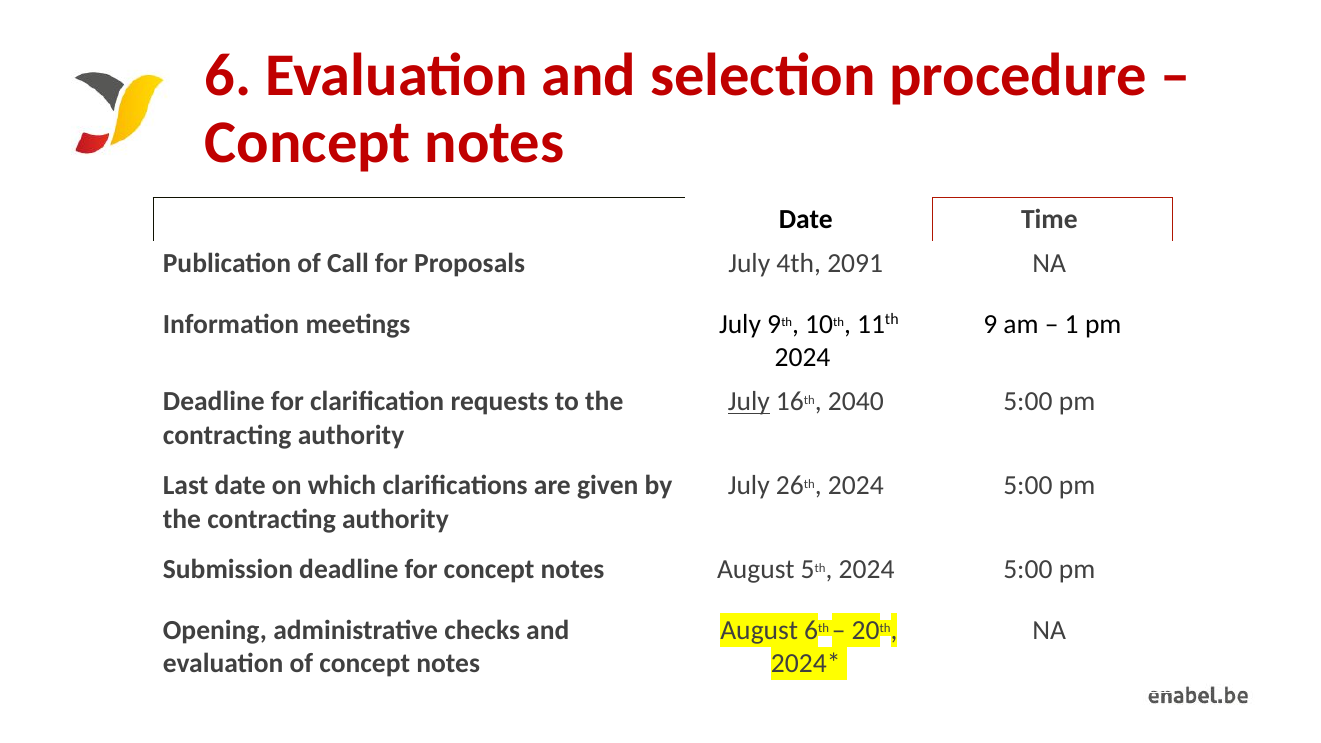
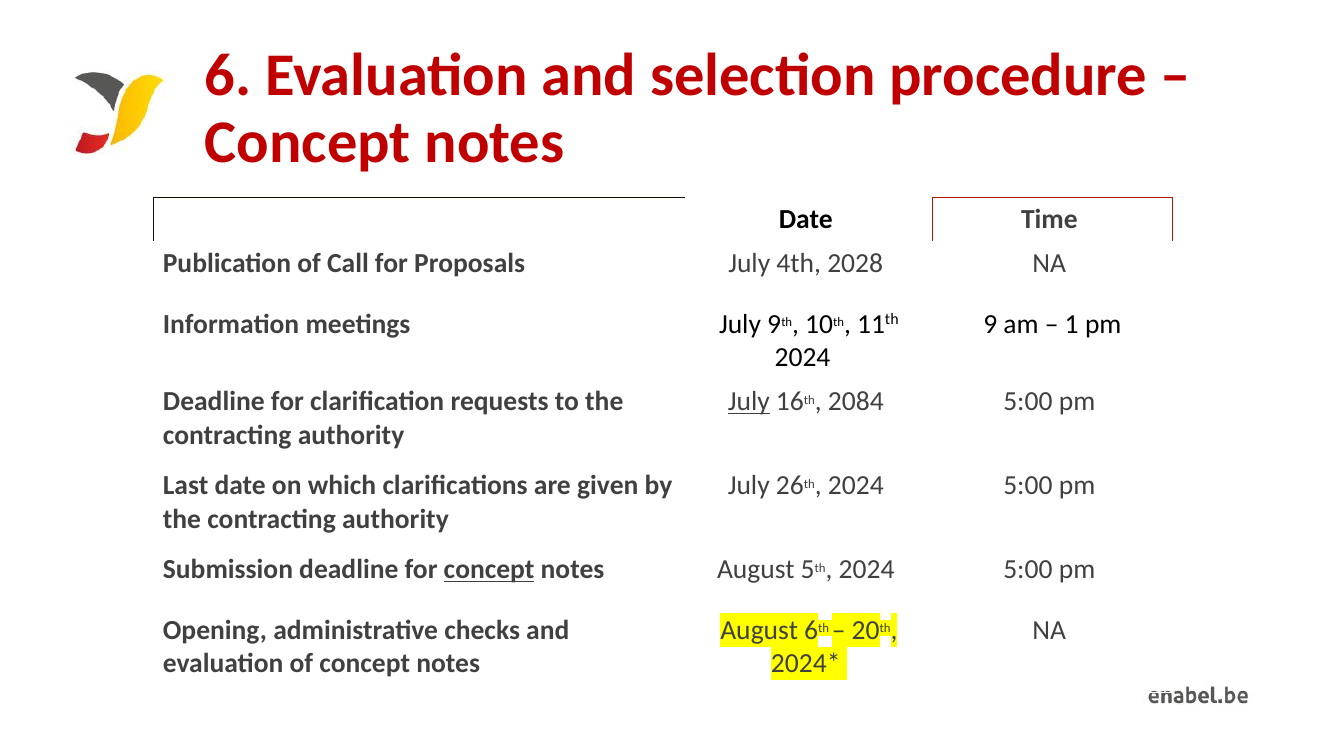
2091: 2091 -> 2028
2040: 2040 -> 2084
concept at (489, 570) underline: none -> present
